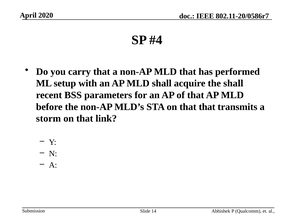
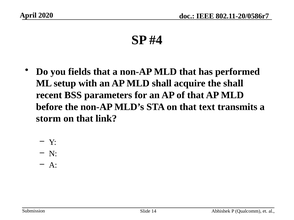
carry: carry -> fields
that that: that -> text
